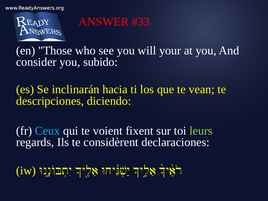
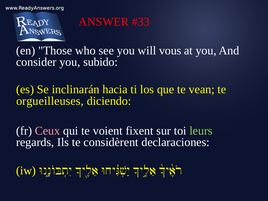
your: your -> vous
descripciones: descripciones -> orgueilleuses
Ceux colour: light blue -> pink
